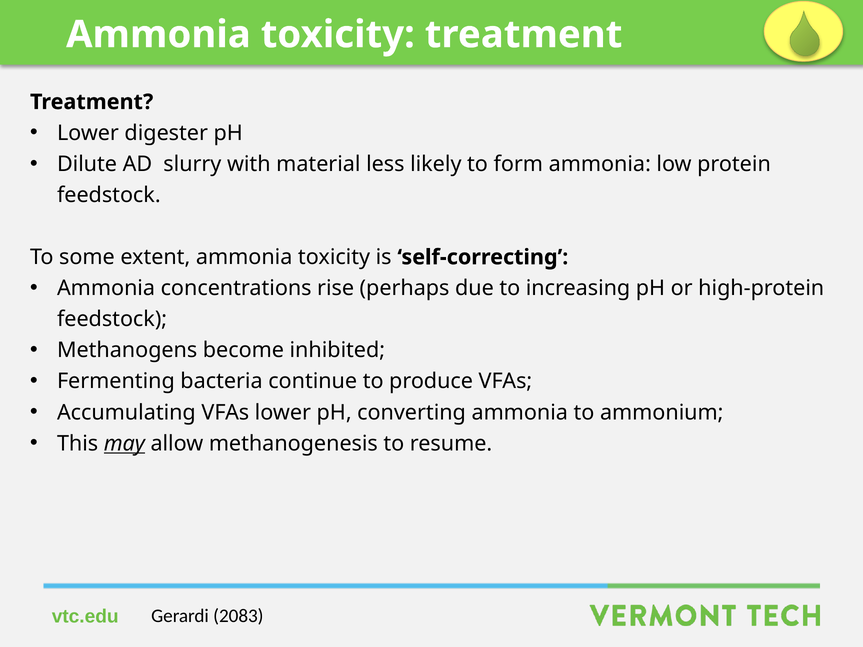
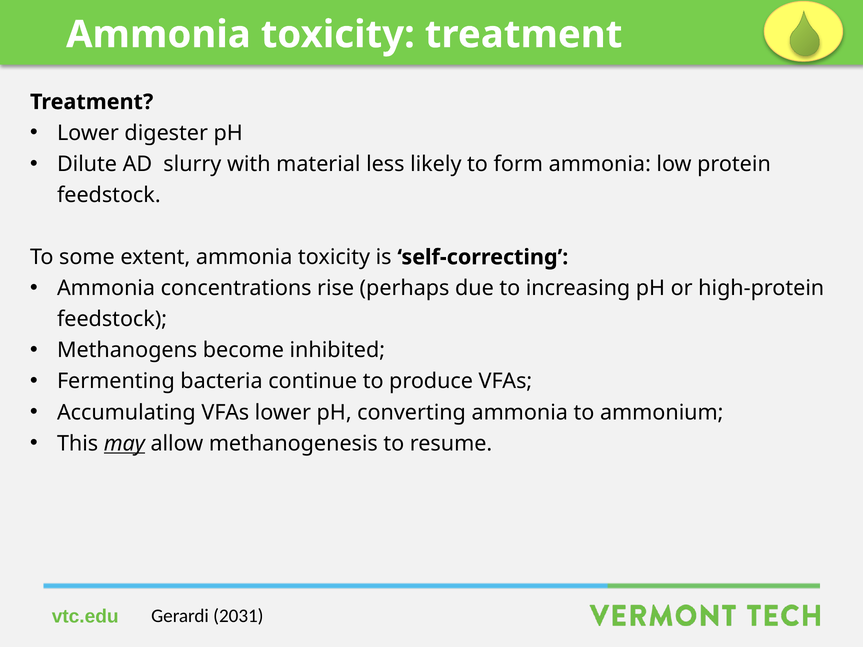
2083: 2083 -> 2031
